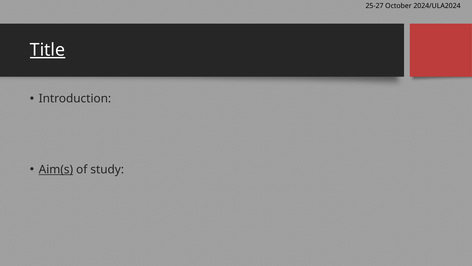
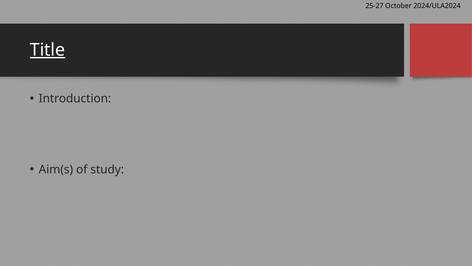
Aim(s underline: present -> none
